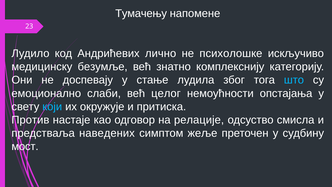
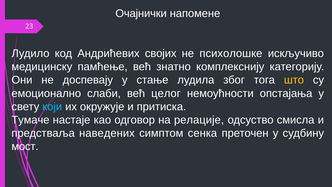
Тумачењу: Тумачењу -> Очајнички
лично: лично -> својих
безумље: безумље -> памћење
што colour: light blue -> yellow
Против: Против -> Тумаче
жеље: жеље -> сенка
